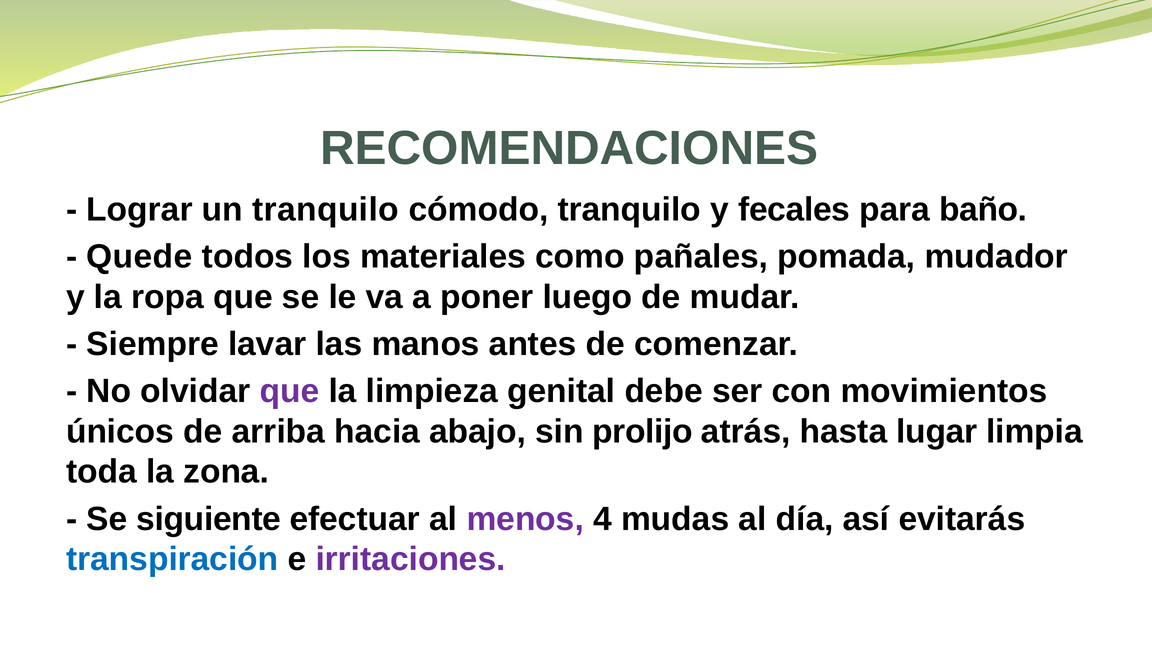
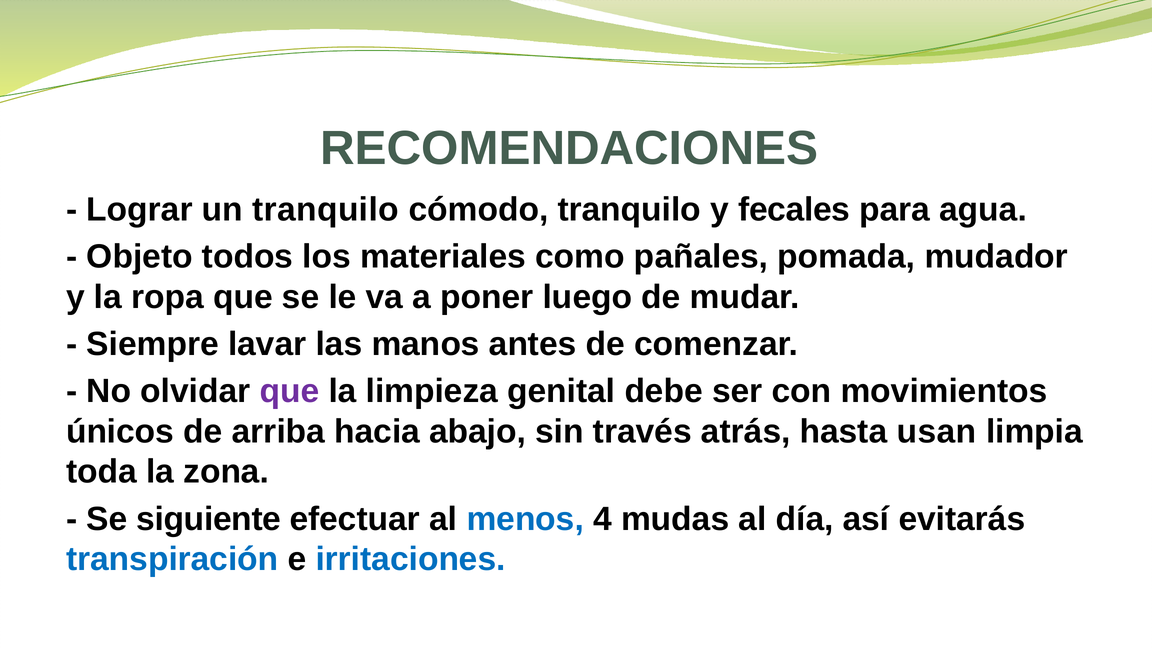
baño: baño -> agua
Quede: Quede -> Objeto
prolijo: prolijo -> través
lugar: lugar -> usan
menos colour: purple -> blue
irritaciones colour: purple -> blue
